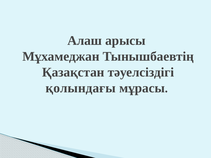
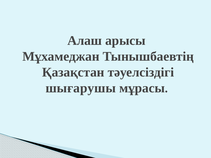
қолындағы: қолындағы -> шығарушы
